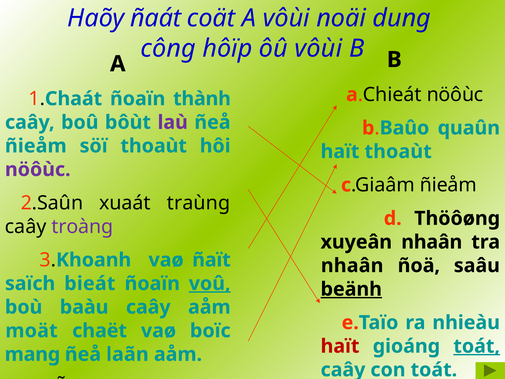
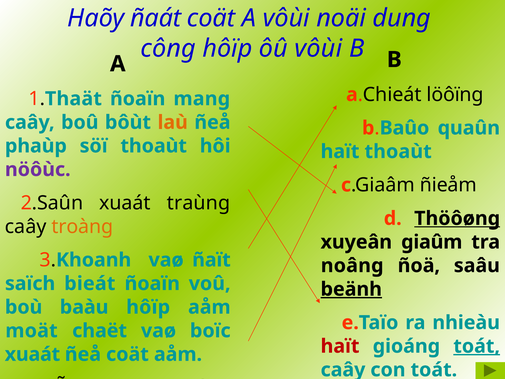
nöôùc at (455, 94): nöôùc -> löôïng
Chaát: Chaát -> Thaät
thành: thành -> mang
laù colour: purple -> orange
ñieåm at (36, 146): ñieåm -> phaùp
Thöôøng underline: none -> present
troàng colour: purple -> orange
xuyeân nhaân: nhaân -> giaûm
nhaân at (352, 265): nhaân -> noâng
voû underline: present -> none
baàu caây: caây -> hôïp
mang at (32, 354): mang -> xuaát
ñeå laãn: laãn -> coät
